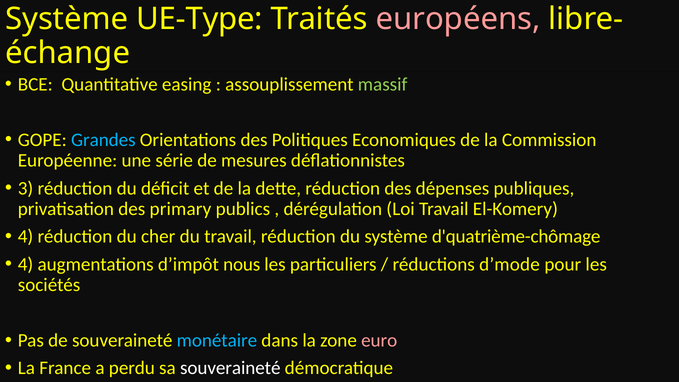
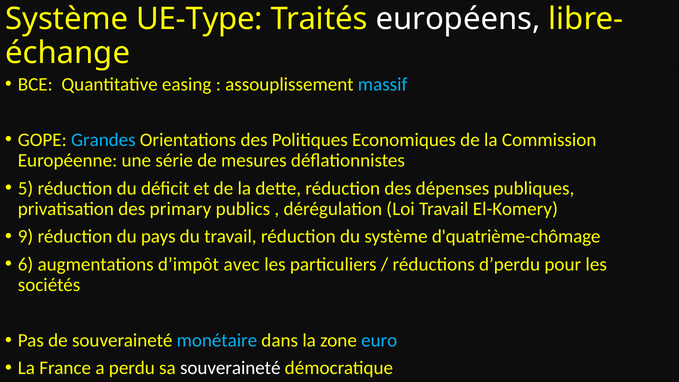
européens colour: pink -> white
massif colour: light green -> light blue
3: 3 -> 5
4 at (26, 237): 4 -> 9
cher: cher -> pays
4 at (26, 264): 4 -> 6
nous: nous -> avec
d’mode: d’mode -> d’perdu
euro colour: pink -> light blue
